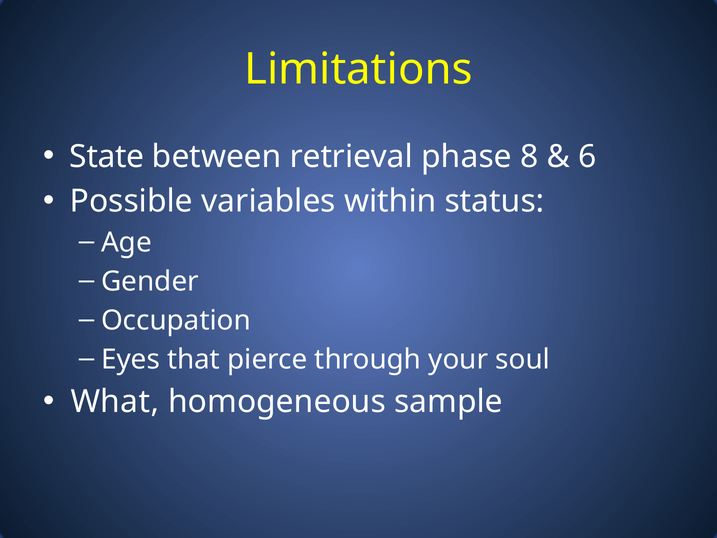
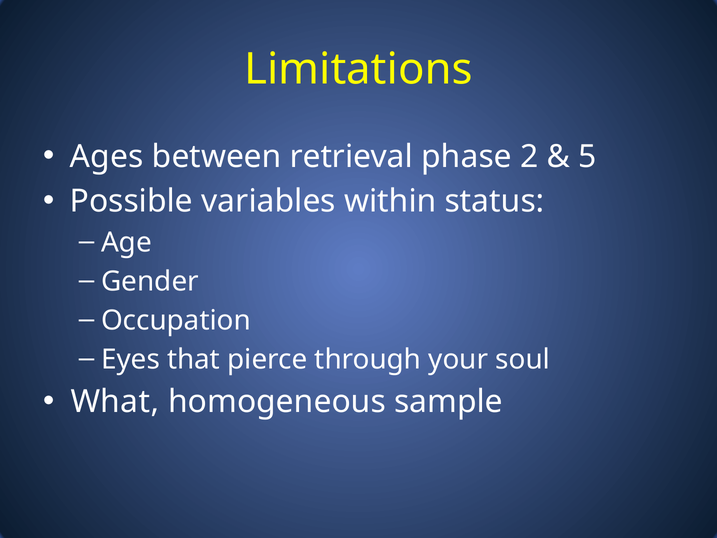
State: State -> Ages
8: 8 -> 2
6: 6 -> 5
